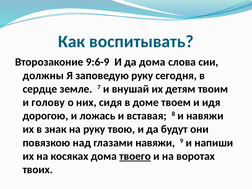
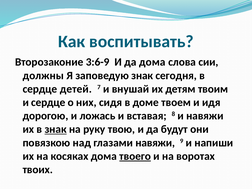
9:6-9: 9:6-9 -> 3:6-9
заповедую руку: руку -> знак
земле: земле -> детей
и голову: голову -> сердце
знак at (56, 129) underline: none -> present
